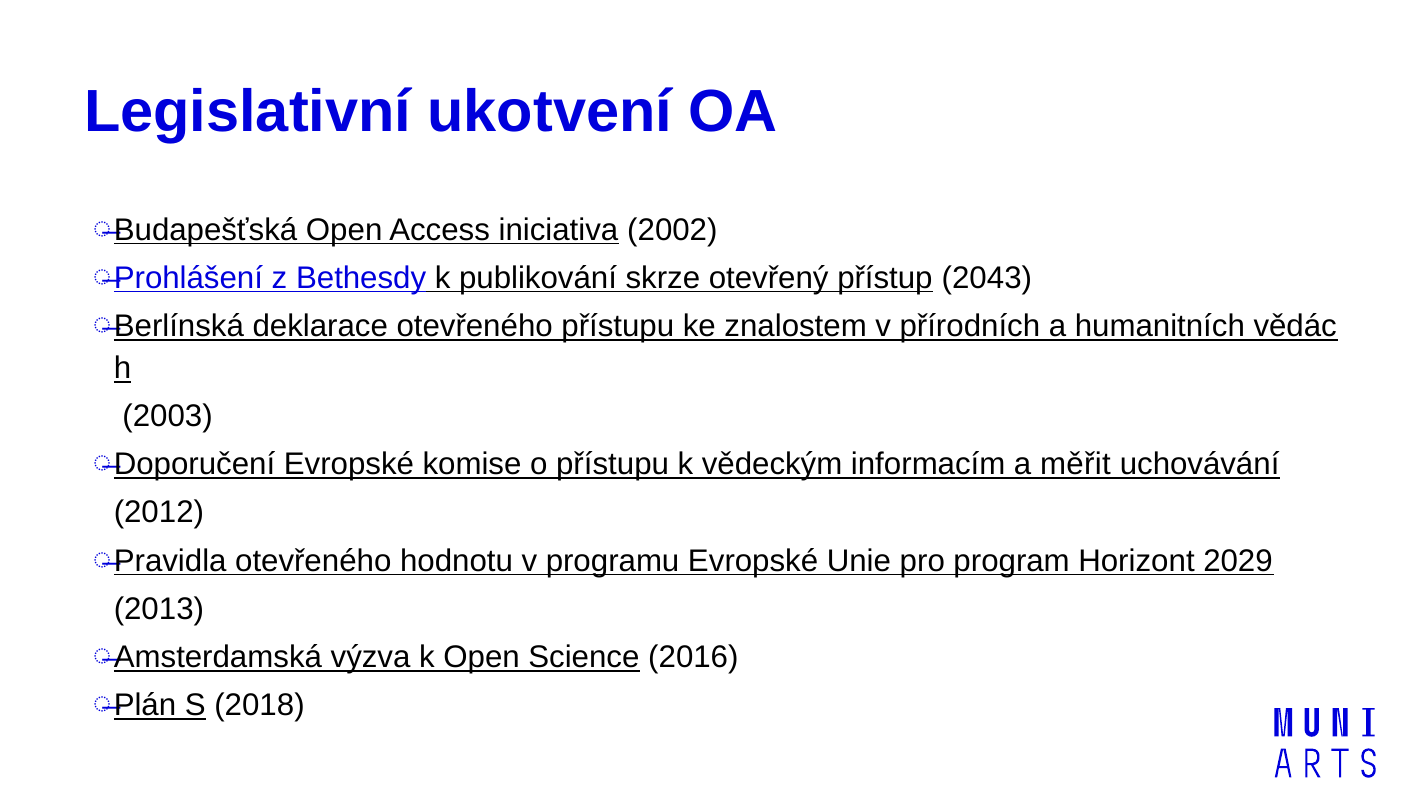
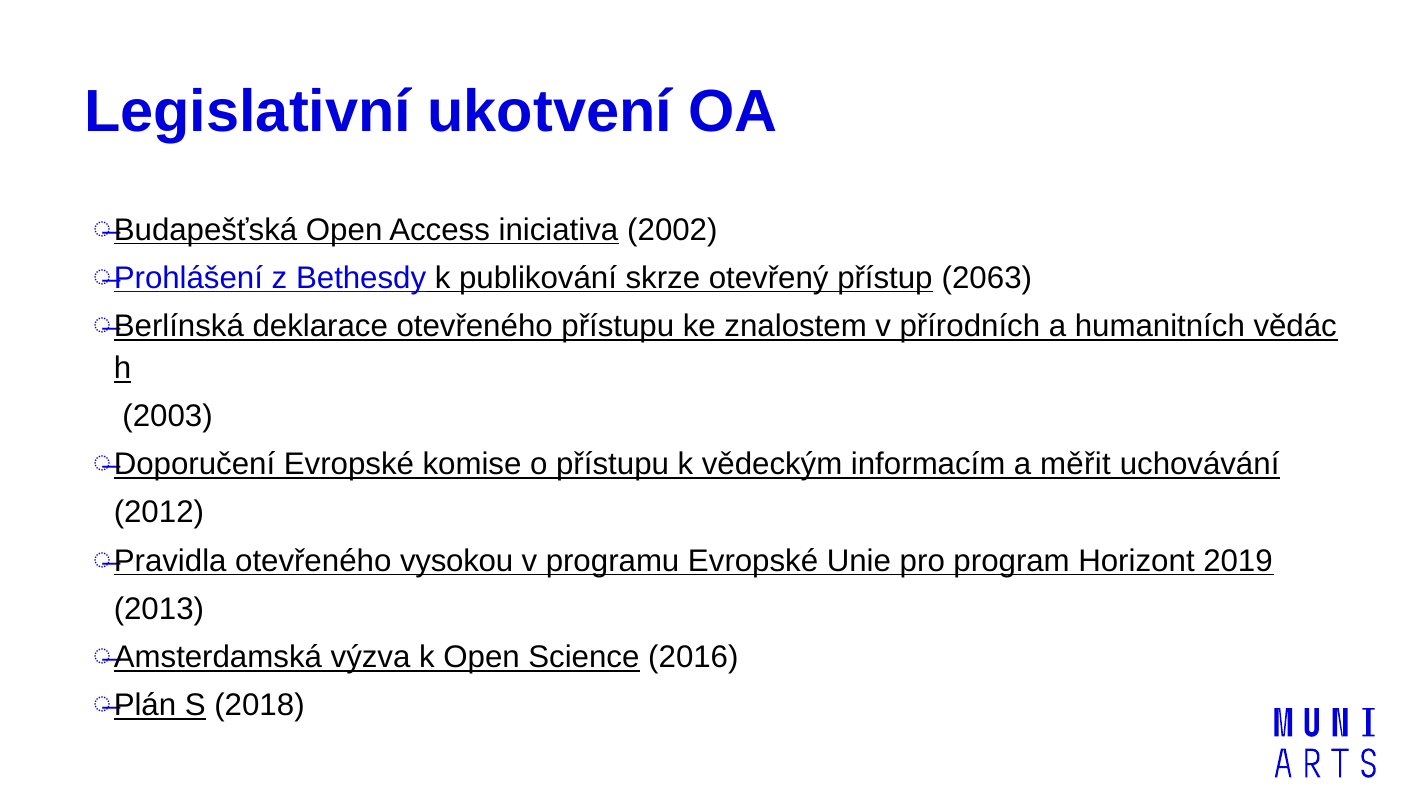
2043: 2043 -> 2063
hodnotu: hodnotu -> vysokou
2029: 2029 -> 2019
